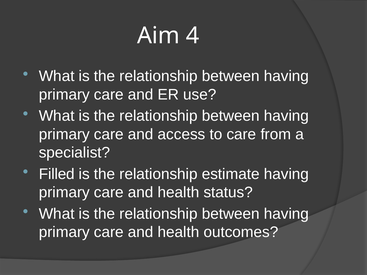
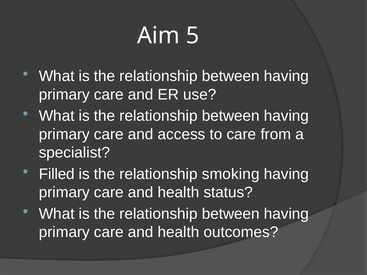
4: 4 -> 5
estimate: estimate -> smoking
